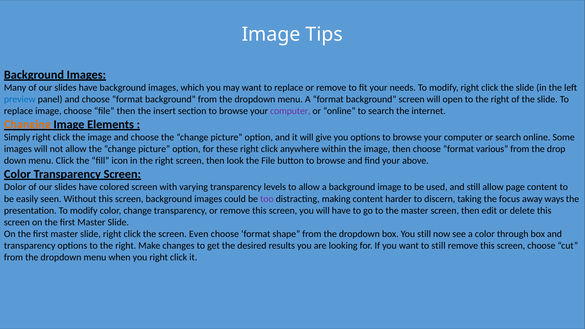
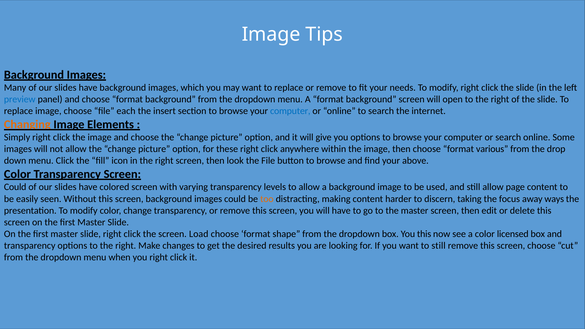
file then: then -> each
computer at (290, 111) colour: purple -> blue
Dolor at (15, 187): Dolor -> Could
too colour: purple -> orange
Even: Even -> Load
You still: still -> this
through: through -> licensed
